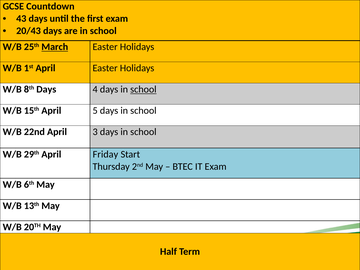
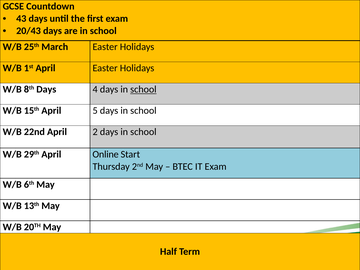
March underline: present -> none
3: 3 -> 2
Friday: Friday -> Online
